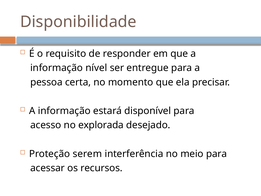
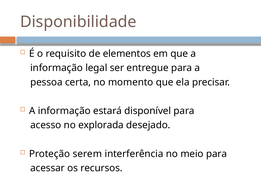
responder: responder -> elementos
nível: nível -> legal
